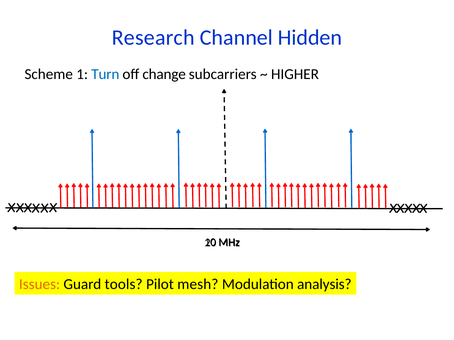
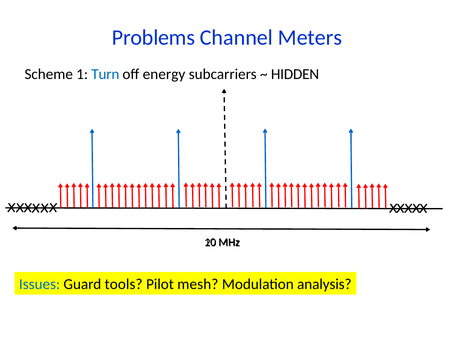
Research: Research -> Problems
Hidden: Hidden -> Meters
change: change -> energy
HIGHER: HIGHER -> HIDDEN
Issues colour: orange -> blue
